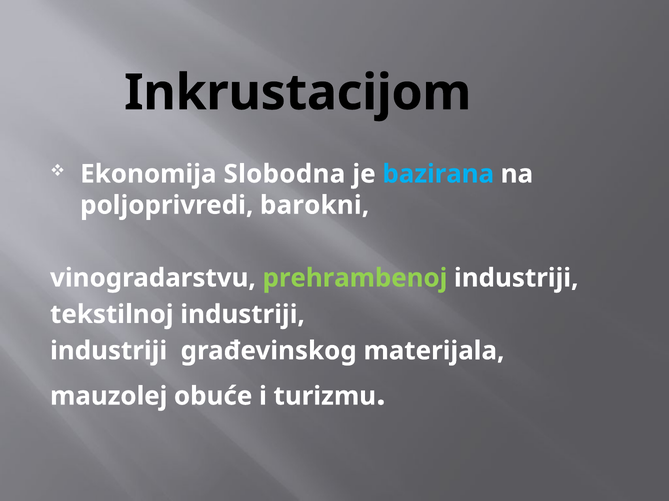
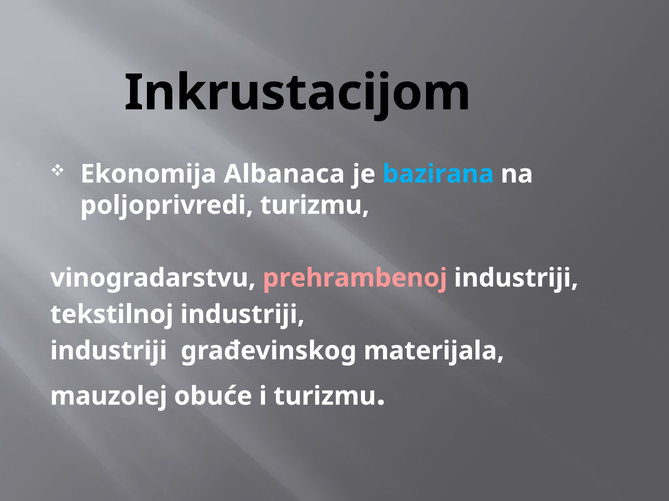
Slobodna: Slobodna -> Albanaca
poljoprivredi barokni: barokni -> turizmu
prehrambenoj colour: light green -> pink
